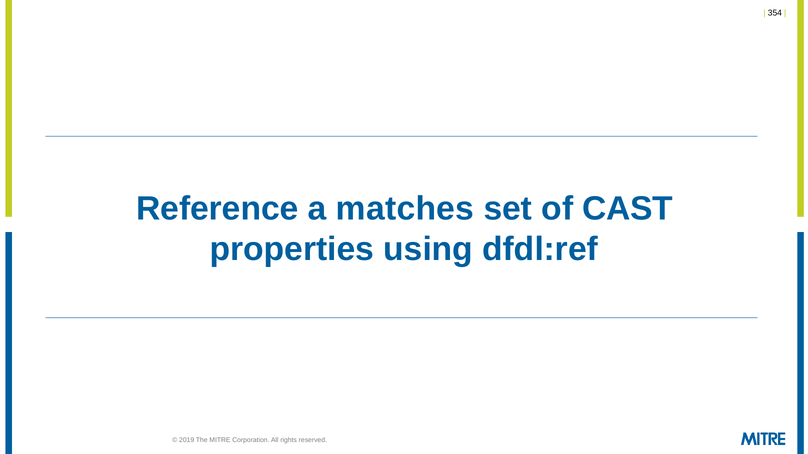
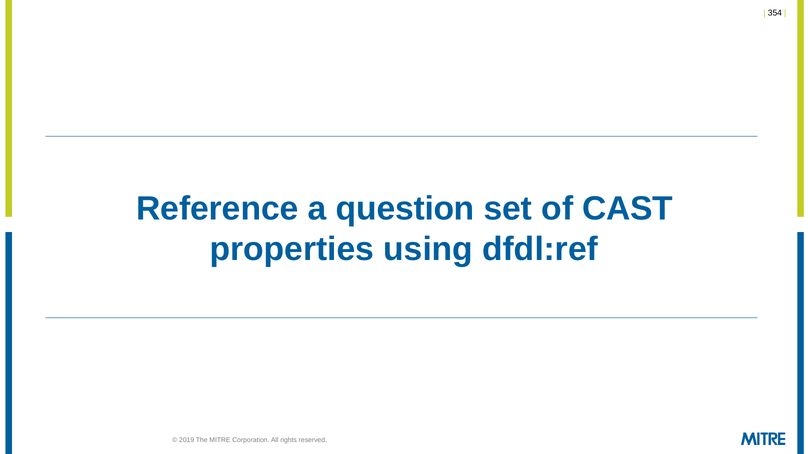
matches: matches -> question
